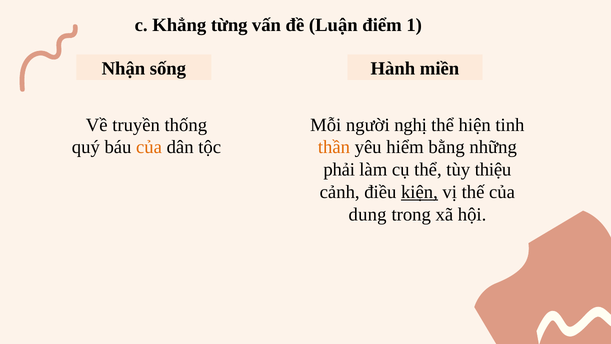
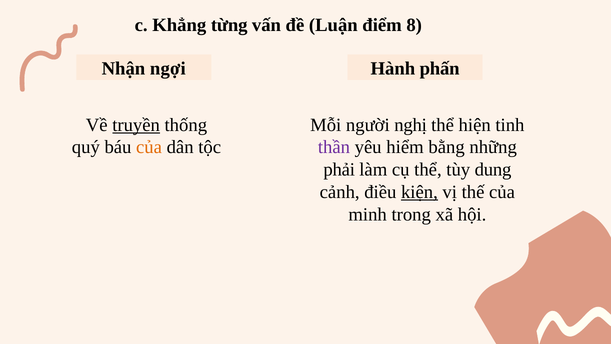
1: 1 -> 8
sống: sống -> ngợi
miền: miền -> phấn
truyền underline: none -> present
thần colour: orange -> purple
thiệu: thiệu -> dung
dung: dung -> minh
